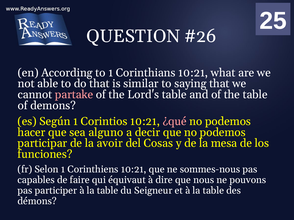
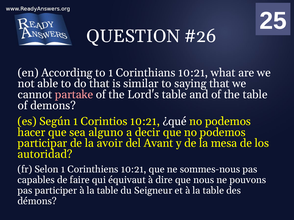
¿qué colour: pink -> white
Cosas: Cosas -> Avant
funciones: funciones -> autoridad
